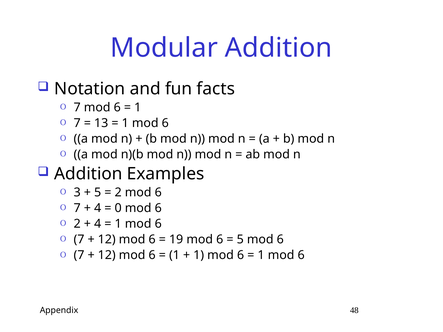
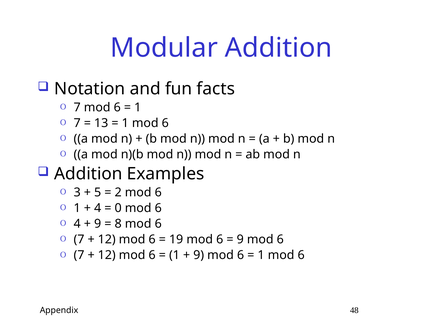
7 at (77, 208): 7 -> 1
2 at (77, 224): 2 -> 4
4 at (98, 224): 4 -> 9
1 at (118, 224): 1 -> 8
5 at (240, 240): 5 -> 9
1 at (199, 255): 1 -> 9
